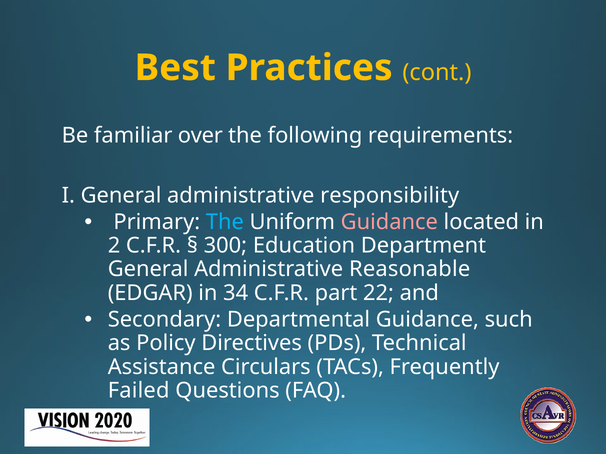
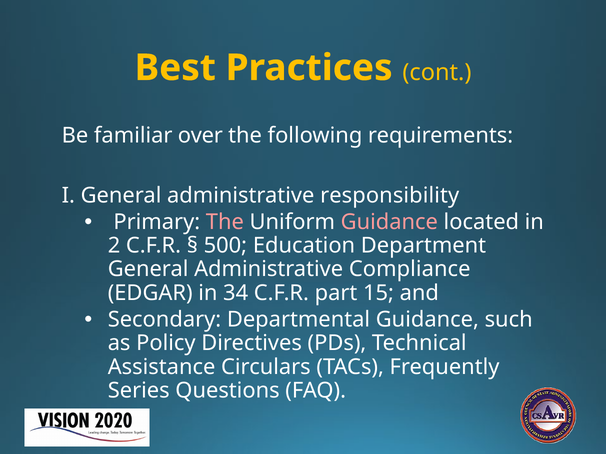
The at (225, 222) colour: light blue -> pink
300: 300 -> 500
Reasonable: Reasonable -> Compliance
22: 22 -> 15
Failed: Failed -> Series
